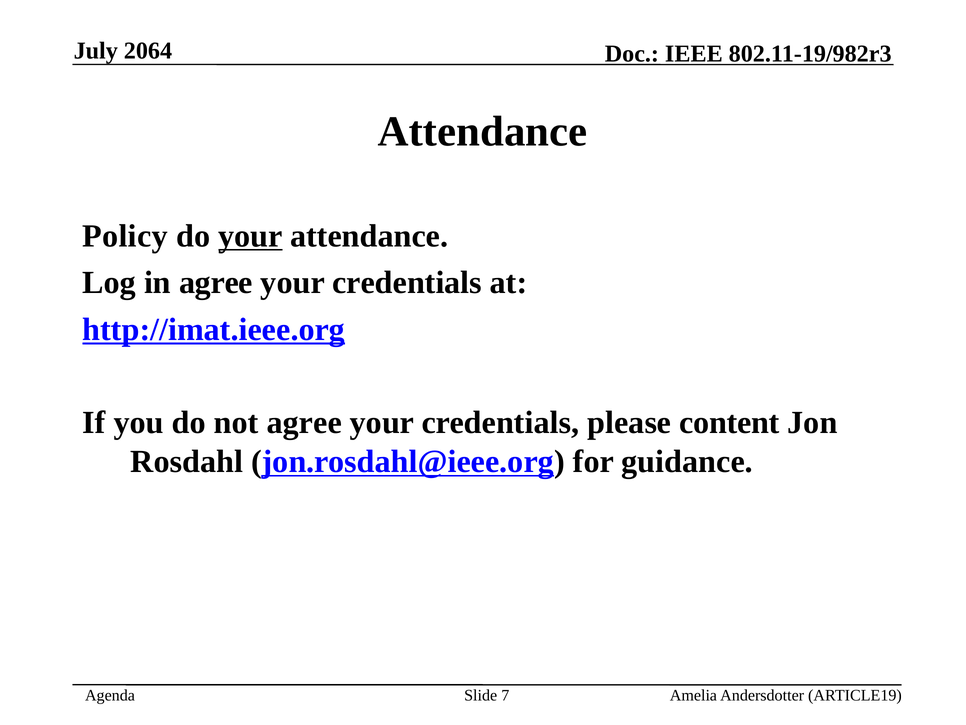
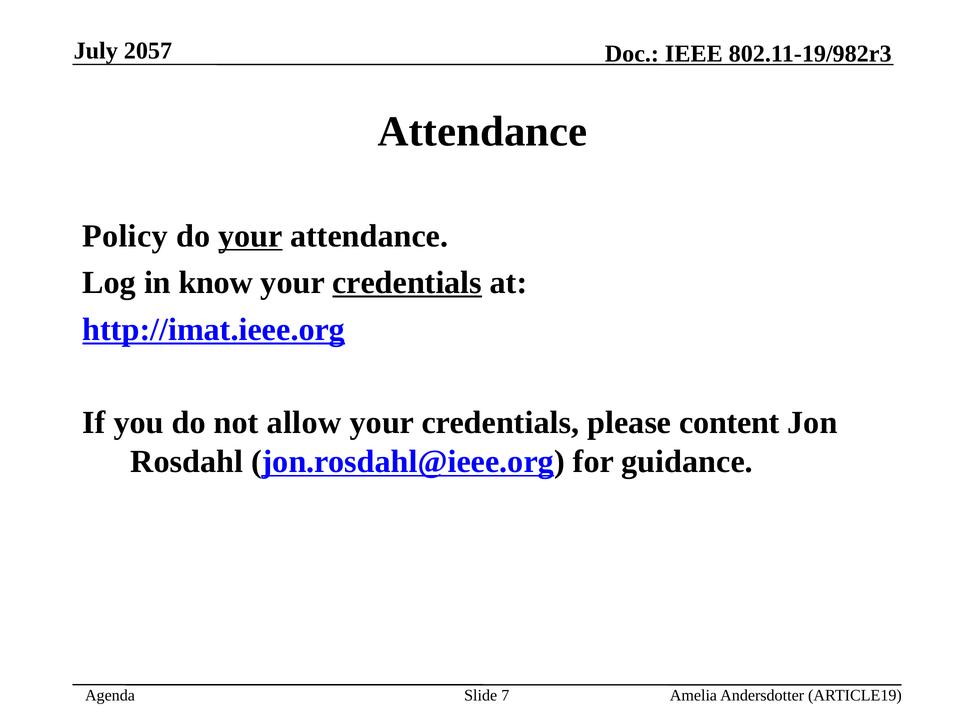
2064: 2064 -> 2057
in agree: agree -> know
credentials at (407, 282) underline: none -> present
not agree: agree -> allow
